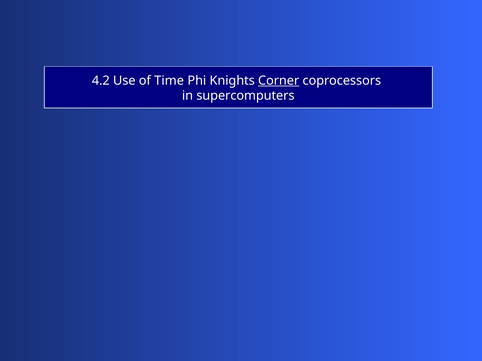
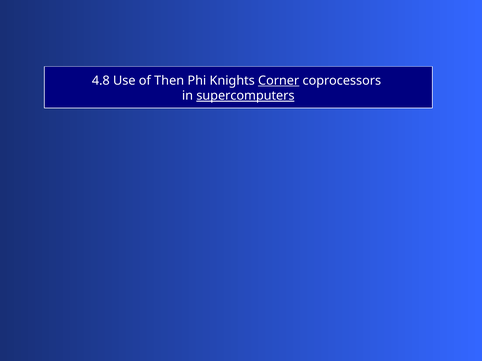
4.2: 4.2 -> 4.8
Time: Time -> Then
supercomputers underline: none -> present
